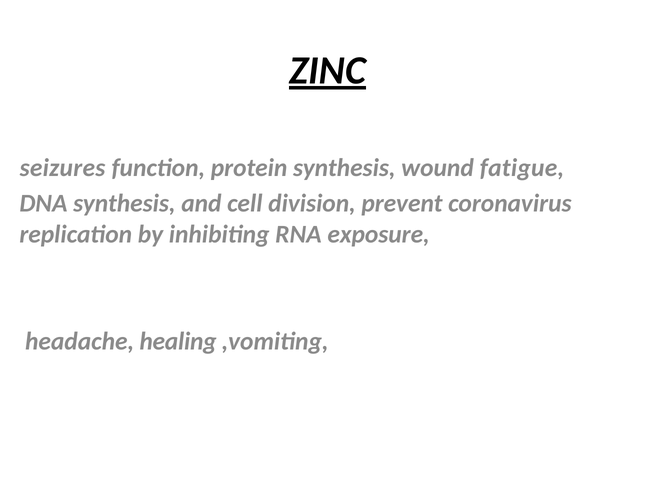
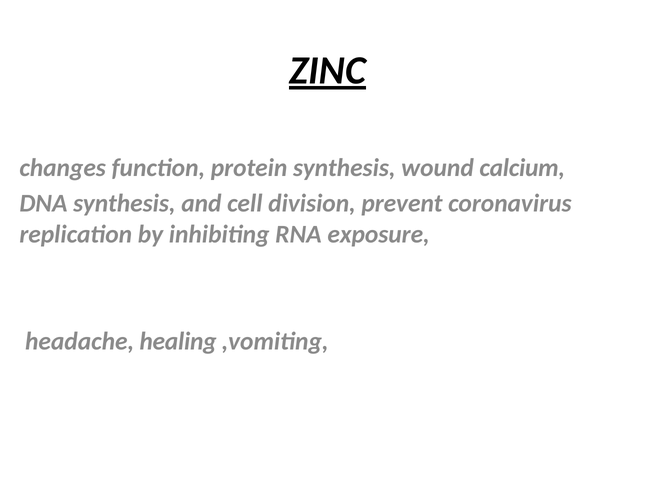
seizures: seizures -> changes
fatigue: fatigue -> calcium
